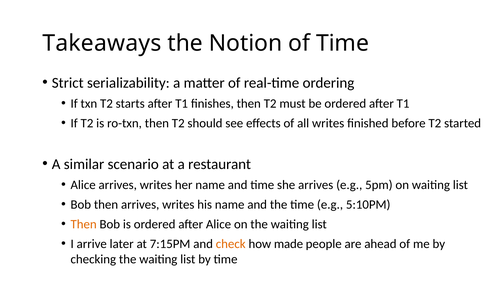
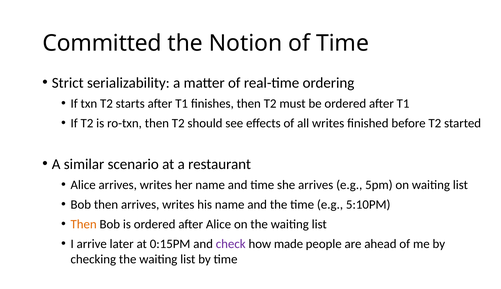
Takeaways: Takeaways -> Committed
7:15PM: 7:15PM -> 0:15PM
check colour: orange -> purple
